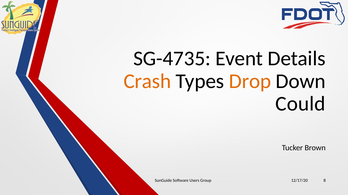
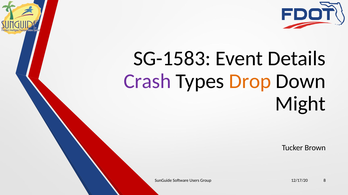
SG-4735: SG-4735 -> SG-1583
Crash colour: orange -> purple
Could: Could -> Might
